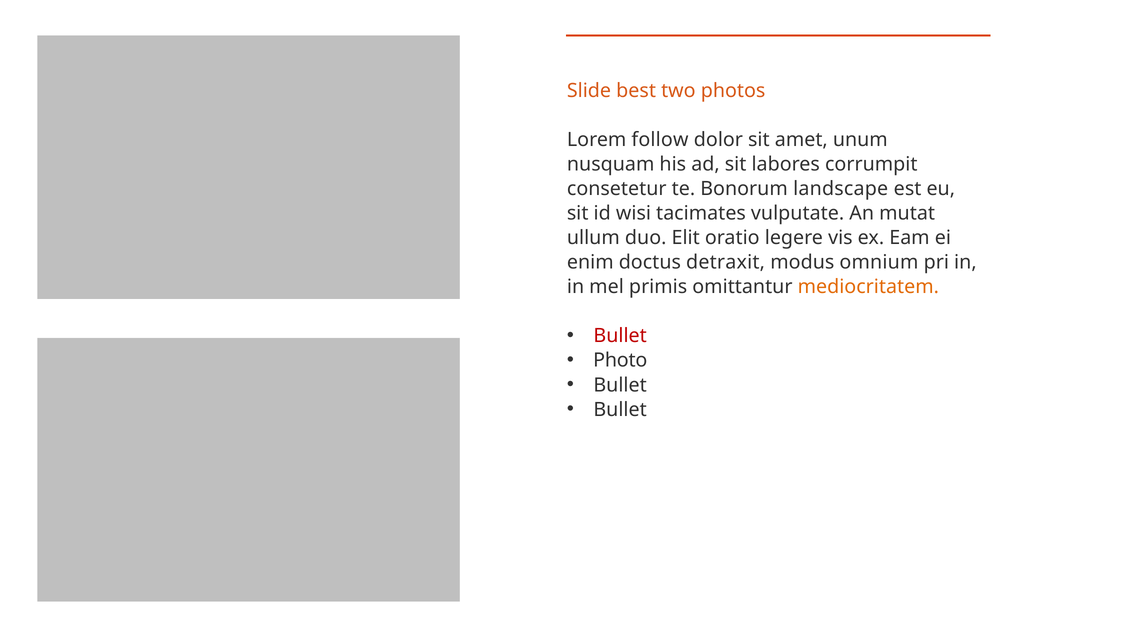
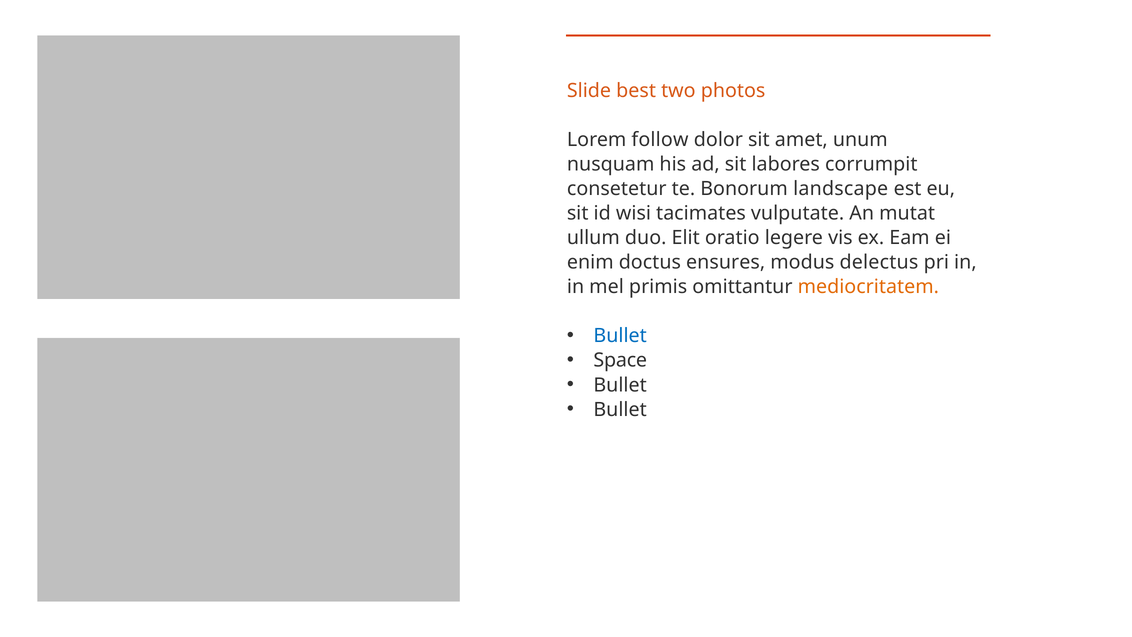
detraxit: detraxit -> ensures
omnium: omnium -> delectus
Bullet at (620, 336) colour: red -> blue
Photo: Photo -> Space
